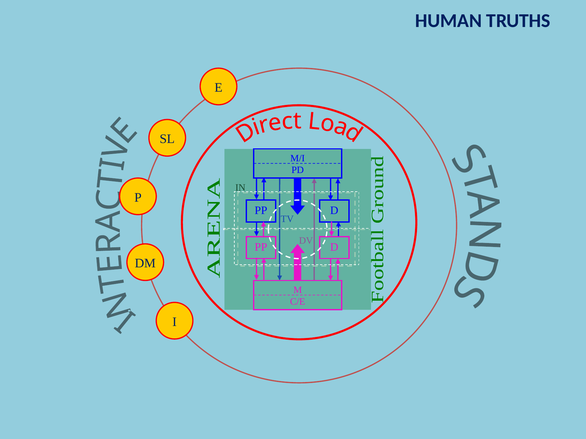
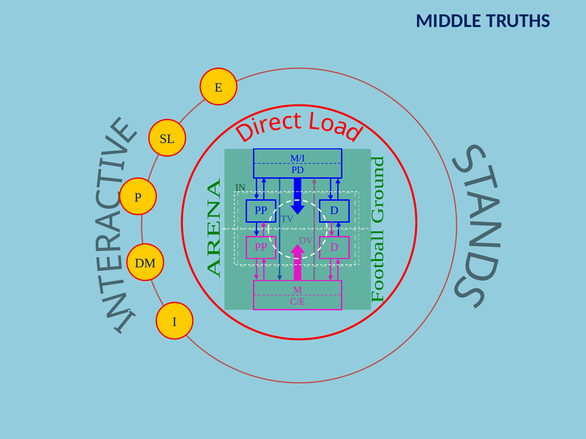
HUMAN: HUMAN -> MIDDLE
